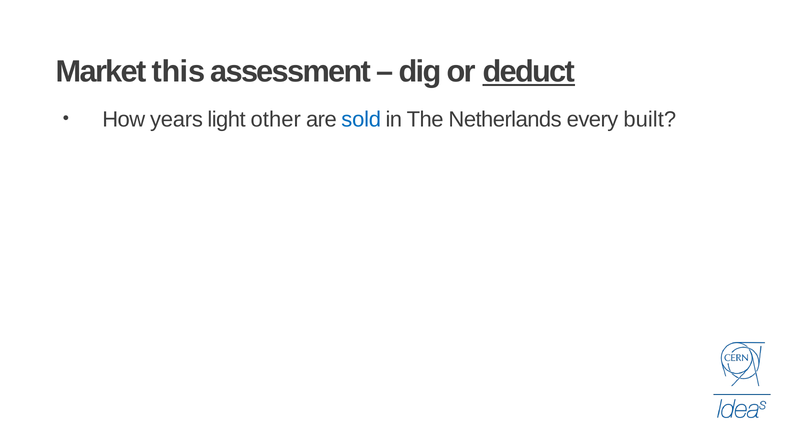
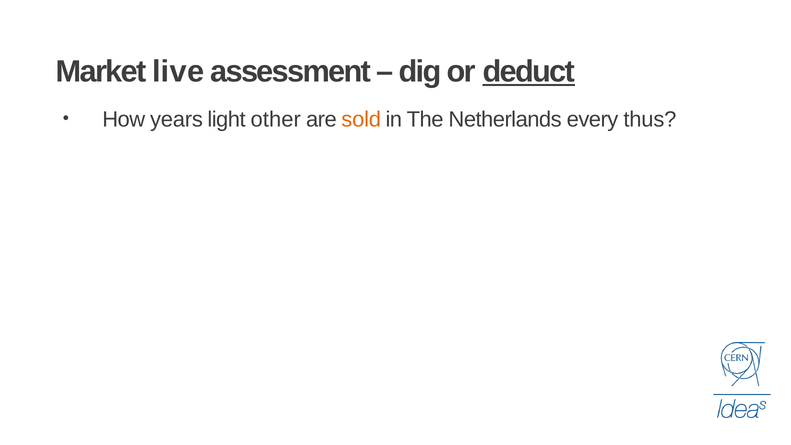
this: this -> live
sold colour: blue -> orange
built: built -> thus
